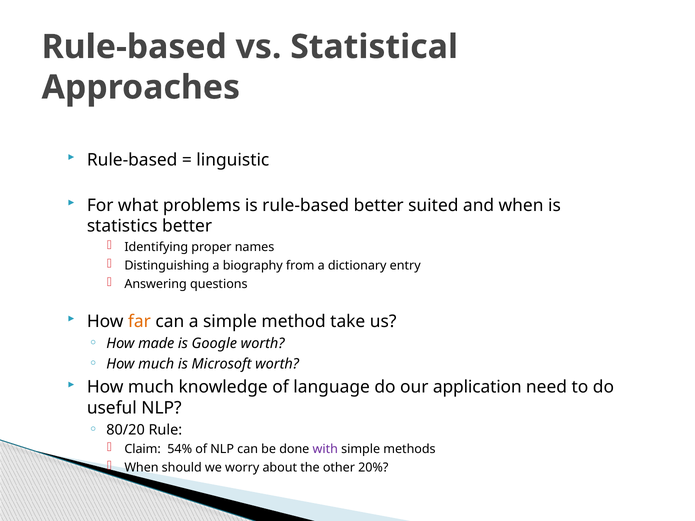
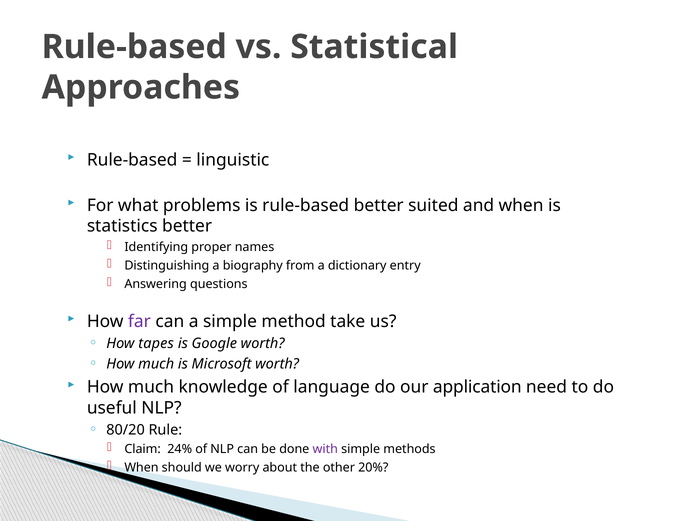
far colour: orange -> purple
made: made -> tapes
54%: 54% -> 24%
